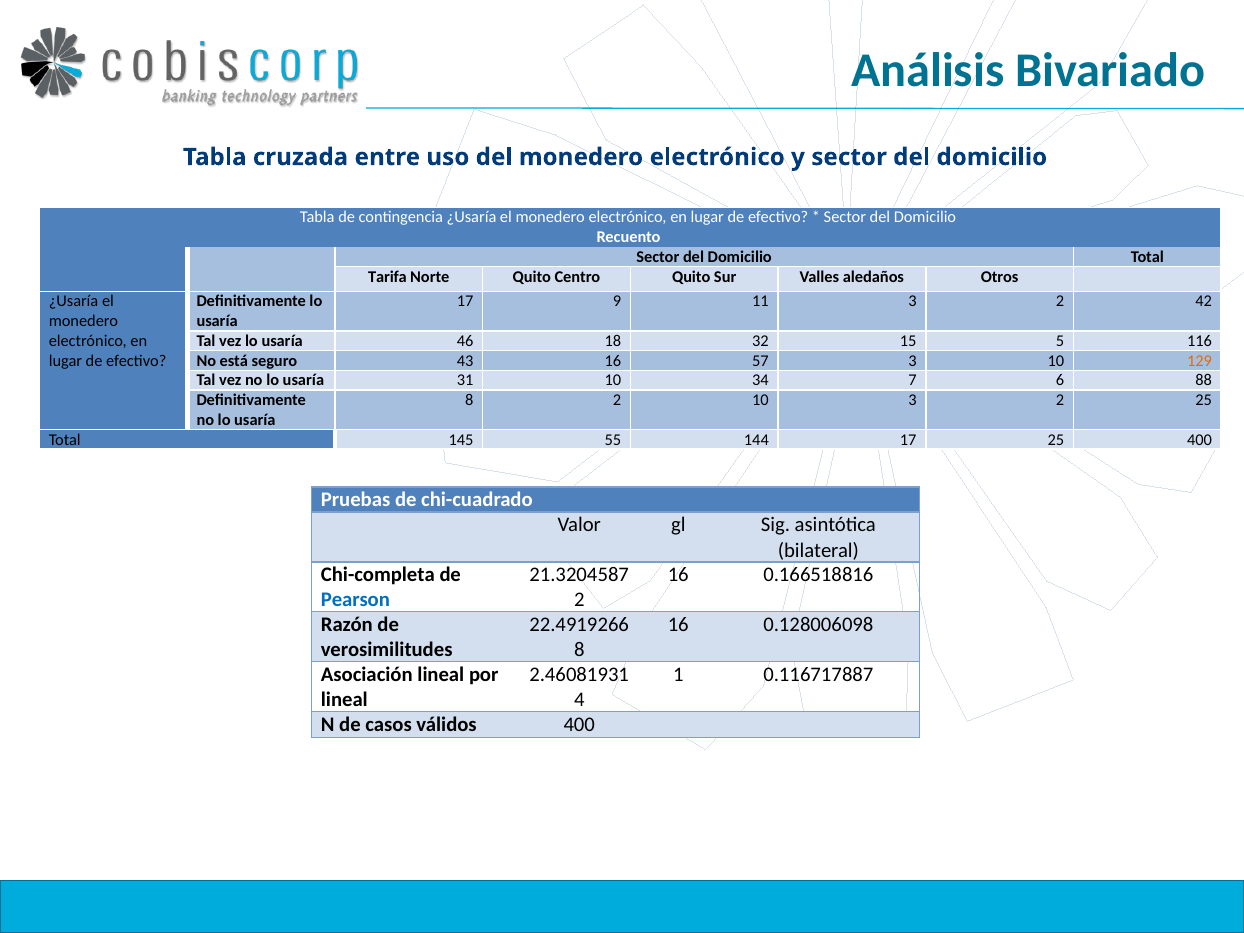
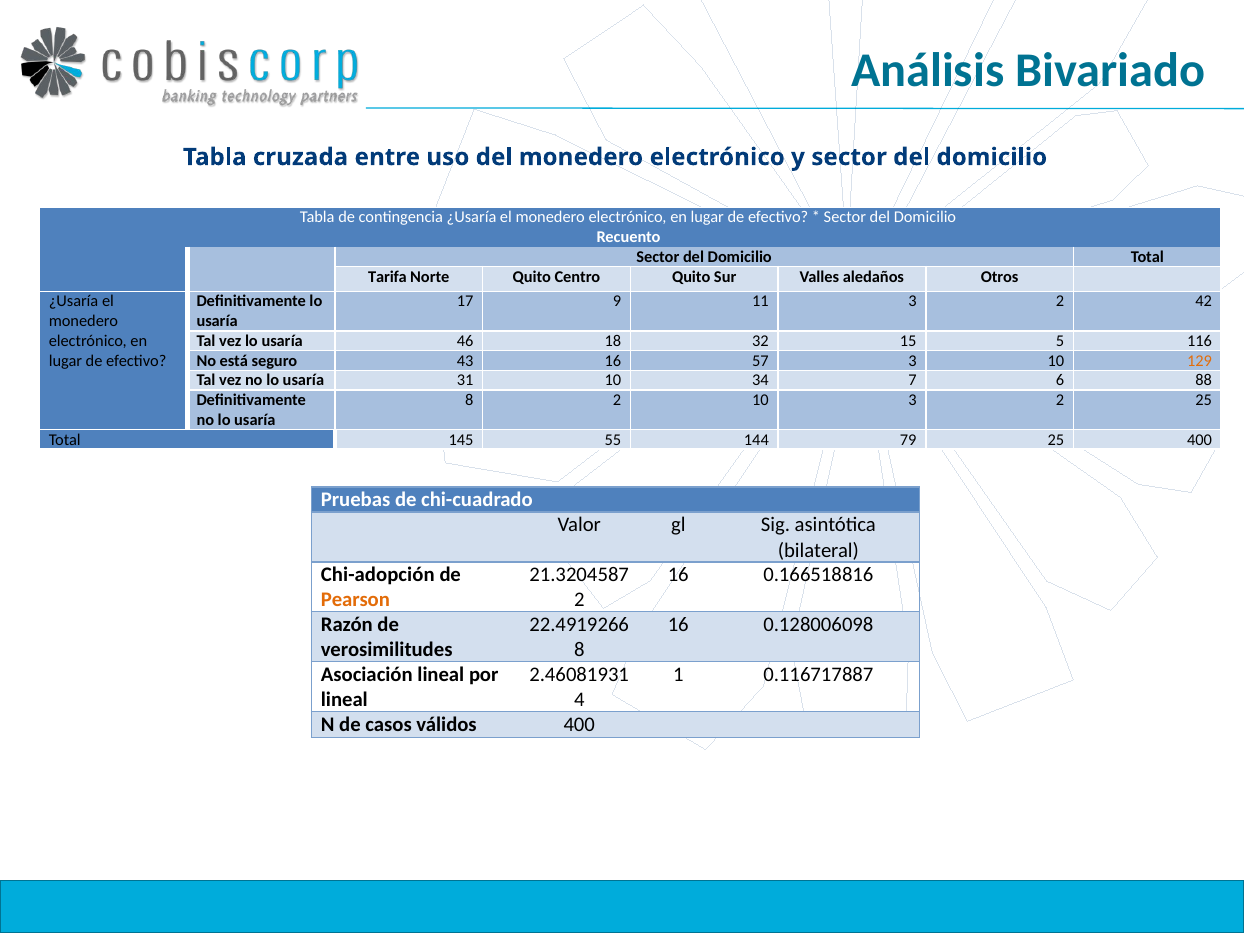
144 17: 17 -> 79
Chi-completa: Chi-completa -> Chi-adopción
Pearson colour: blue -> orange
